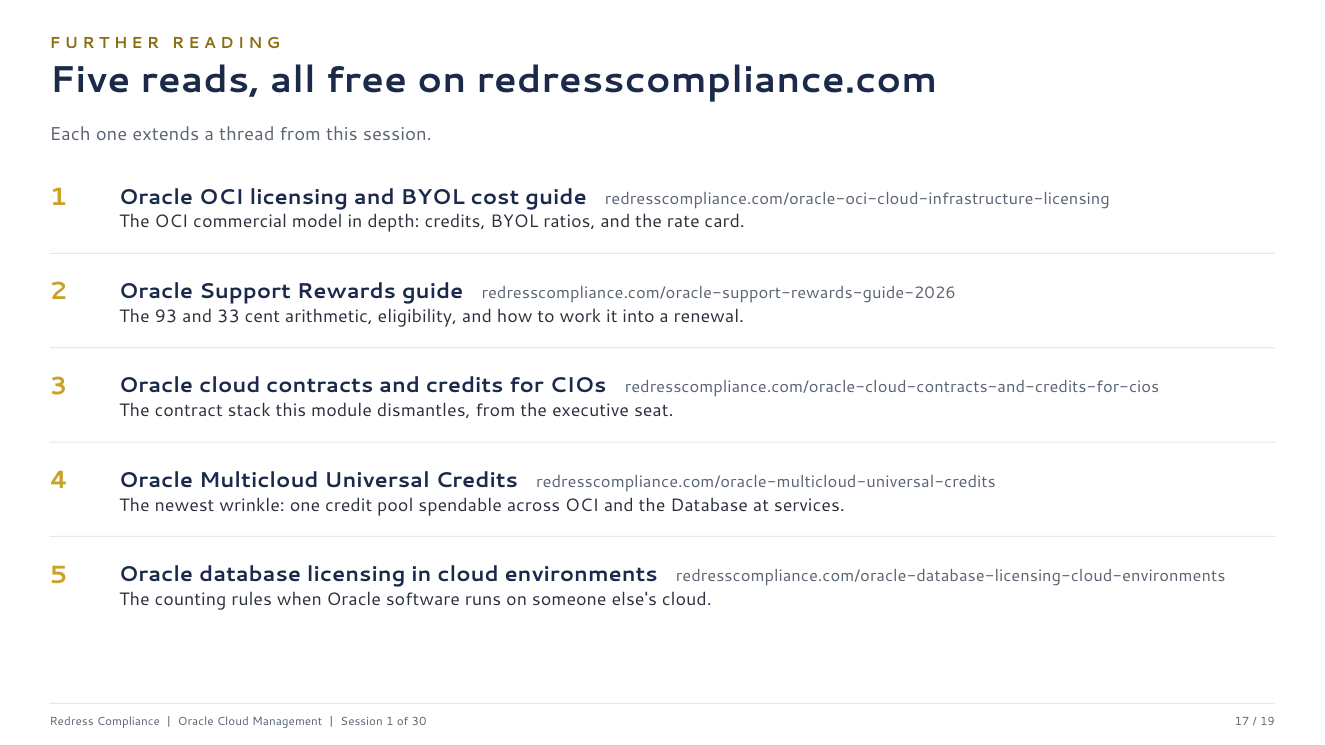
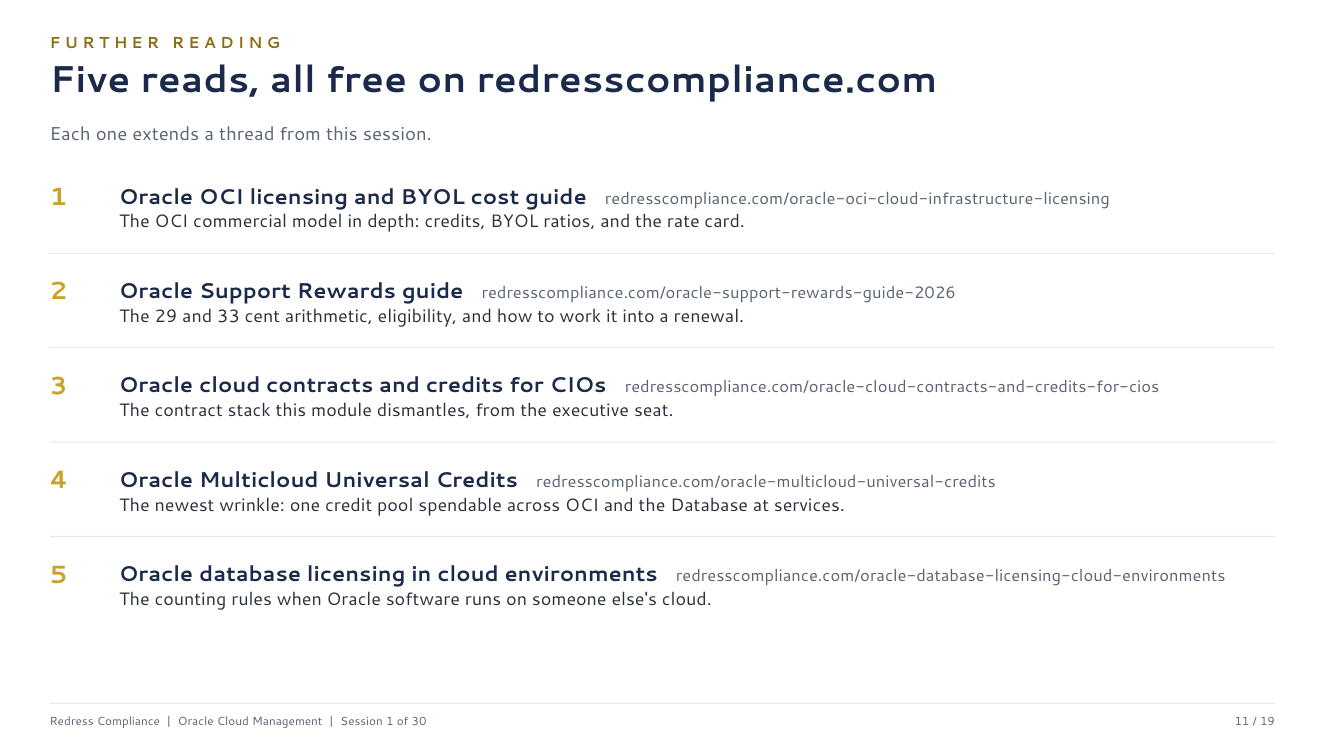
93: 93 -> 29
17: 17 -> 11
